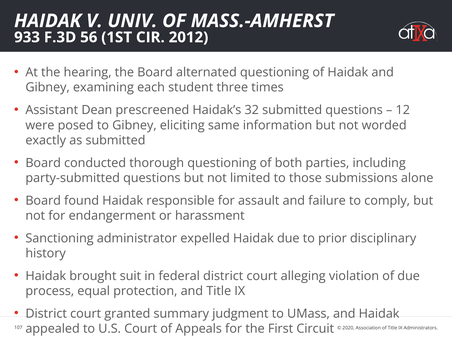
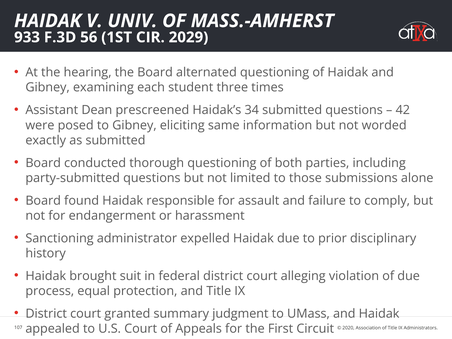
2012: 2012 -> 2029
32: 32 -> 34
12: 12 -> 42
